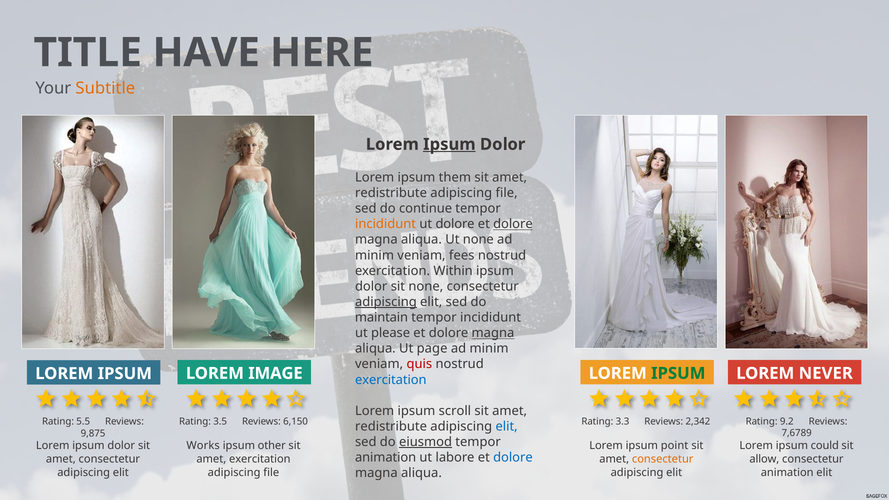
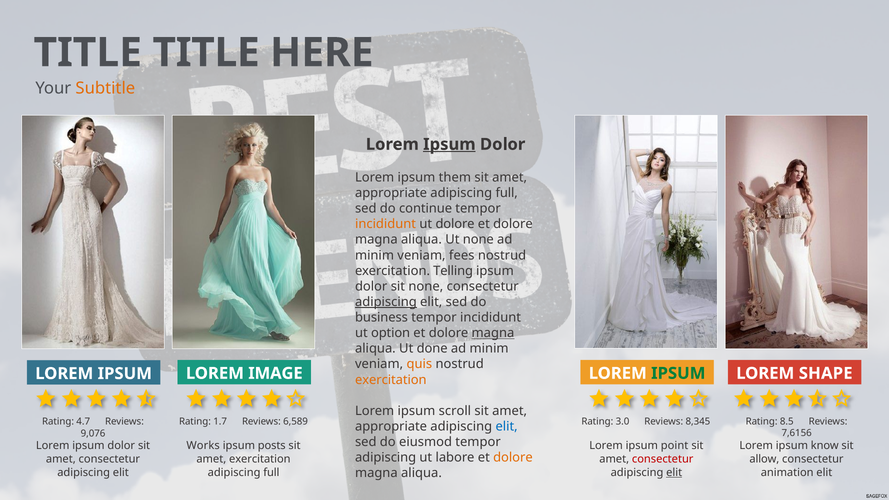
TITLE HAVE: HAVE -> TITLE
redistribute at (391, 193): redistribute -> appropriate
file at (507, 193): file -> full
dolore at (513, 224) underline: present -> none
Within: Within -> Telling
maintain: maintain -> business
please: please -> option
page: page -> done
quis colour: red -> orange
NEVER: NEVER -> SHAPE
exercitation at (391, 380) colour: blue -> orange
3.5: 3.5 -> 1.7
6,150: 6,150 -> 6,589
3.3: 3.3 -> 3.0
2,342: 2,342 -> 8,345
9.2: 9.2 -> 8.5
5.5: 5.5 -> 4.7
redistribute at (391, 427): redistribute -> appropriate
7,6789: 7,6789 -> 7,6156
9,875: 9,875 -> 9,076
eiusmod underline: present -> none
other: other -> posts
could: could -> know
animation at (386, 458): animation -> adipiscing
dolore at (513, 458) colour: blue -> orange
consectetur at (663, 459) colour: orange -> red
file at (271, 472): file -> full
elit at (674, 472) underline: none -> present
